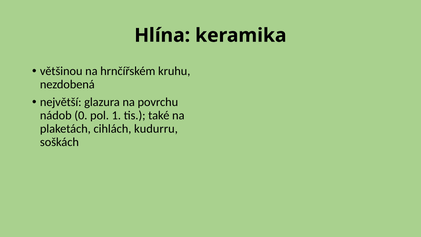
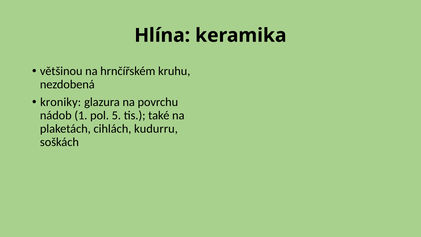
největší: největší -> kroniky
0: 0 -> 1
1: 1 -> 5
